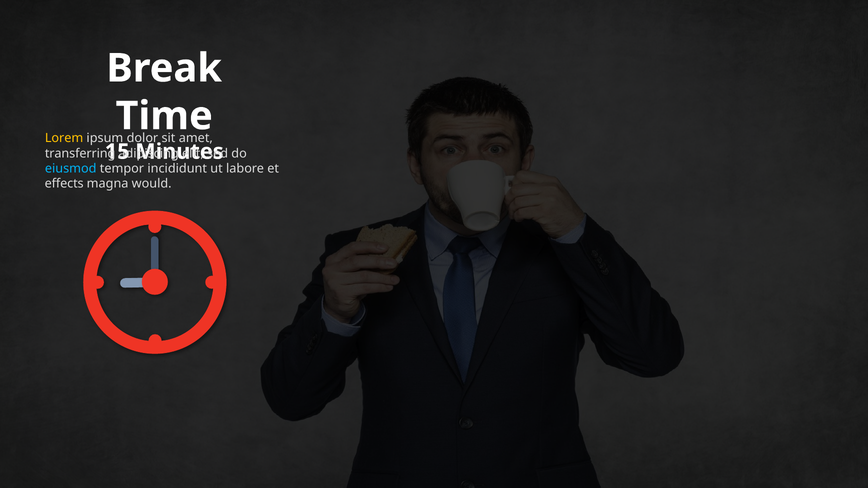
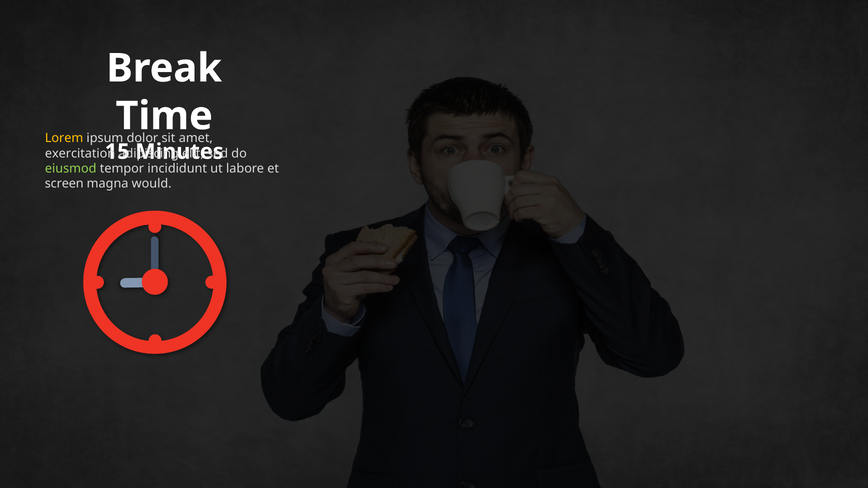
transferring: transferring -> exercitation
eiusmod colour: light blue -> light green
effects: effects -> screen
